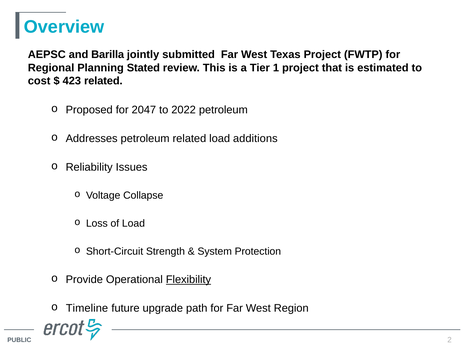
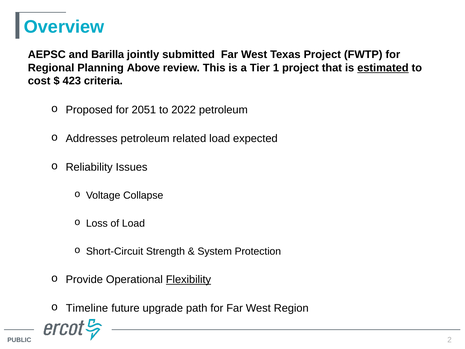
Stated: Stated -> Above
estimated underline: none -> present
423 related: related -> criteria
2047: 2047 -> 2051
additions: additions -> expected
